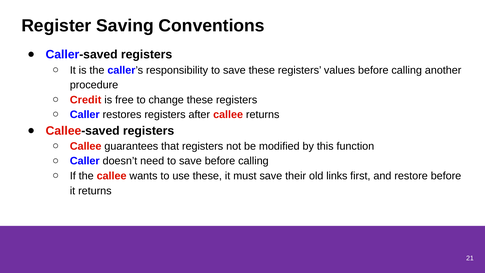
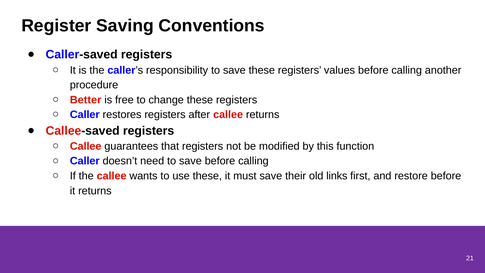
Credit: Credit -> Better
